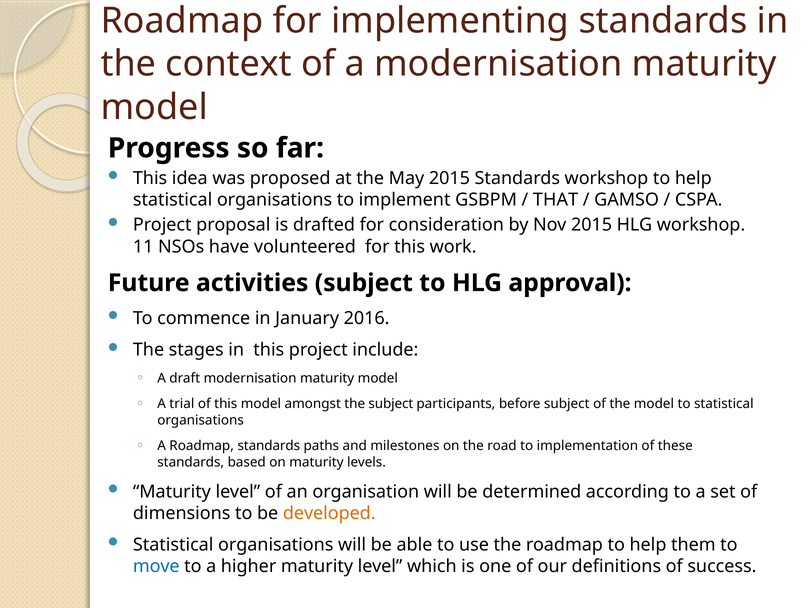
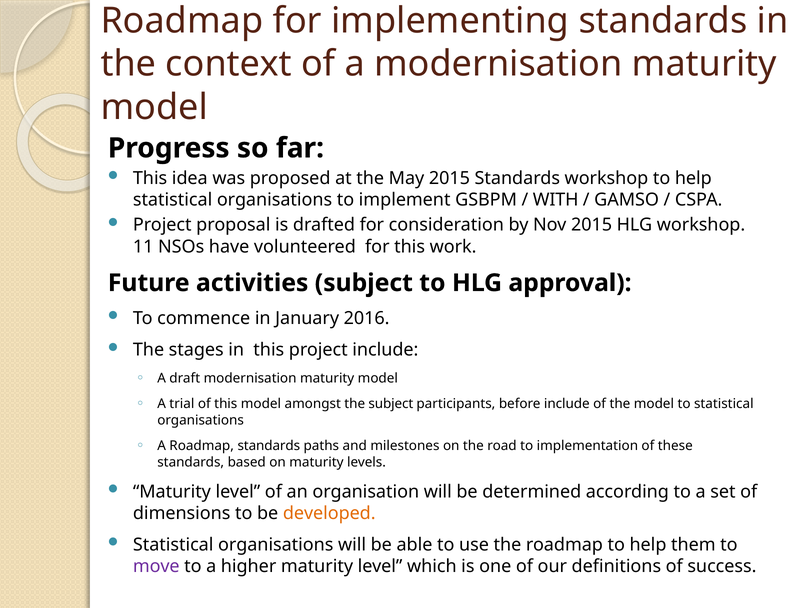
THAT: THAT -> WITH
before subject: subject -> include
move colour: blue -> purple
